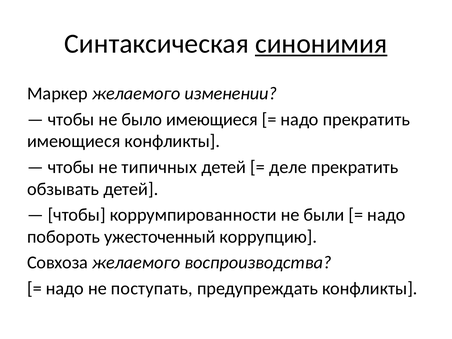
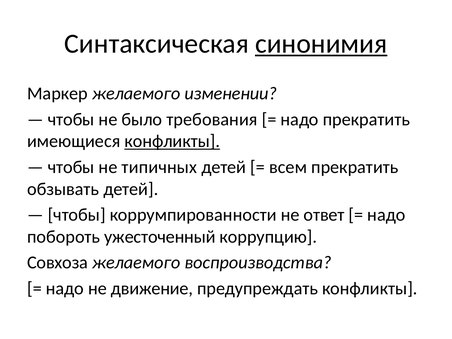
было имеющиеся: имеющиеся -> требования
конфликты at (172, 141) underline: none -> present
деле: деле -> всем
были: были -> ответ
поступать: поступать -> движение
